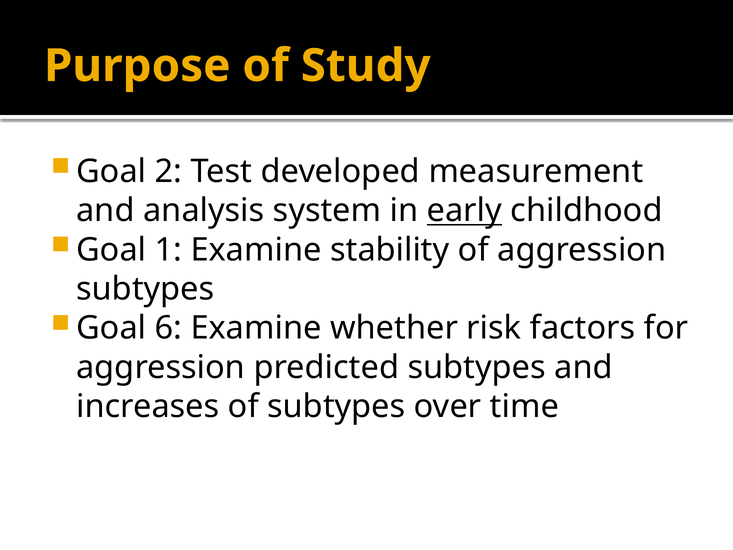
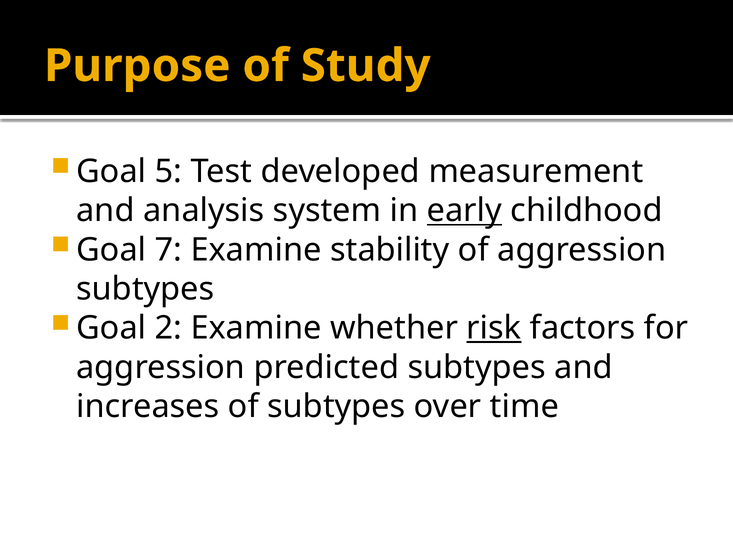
2: 2 -> 5
1: 1 -> 7
6: 6 -> 2
risk underline: none -> present
